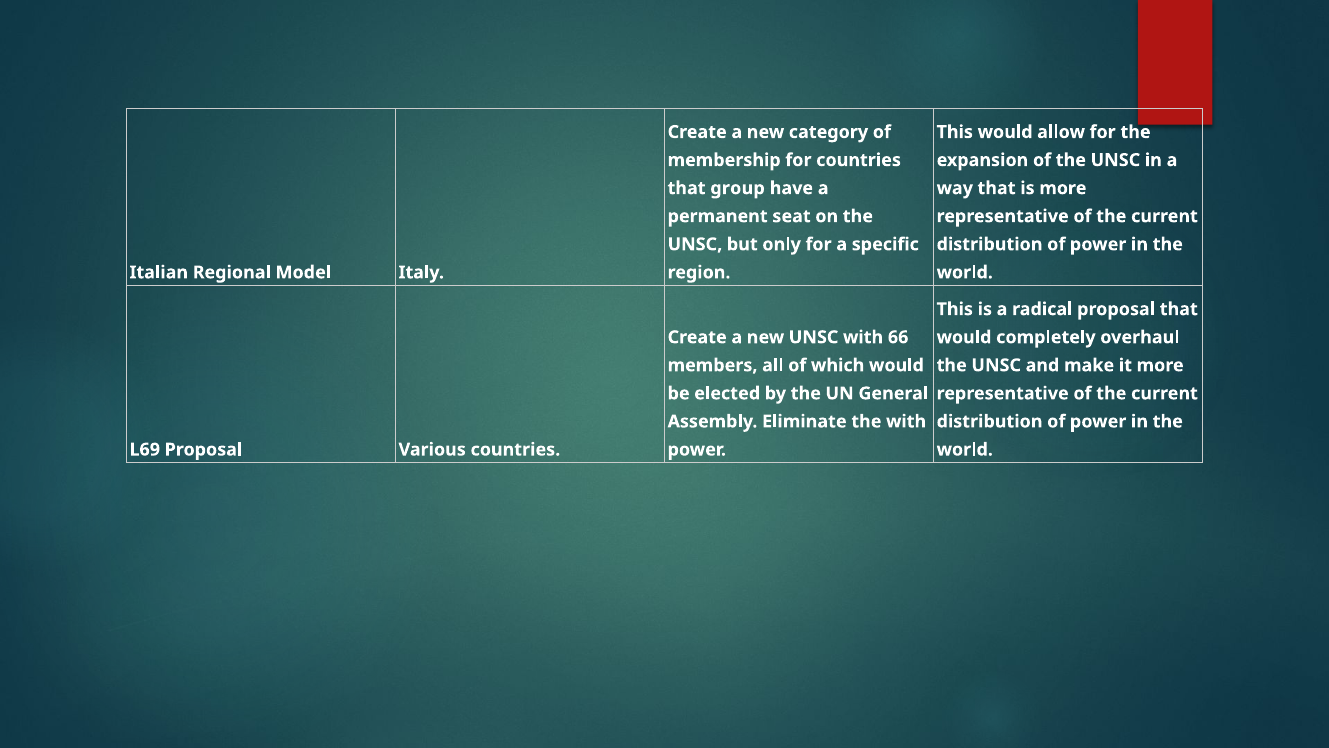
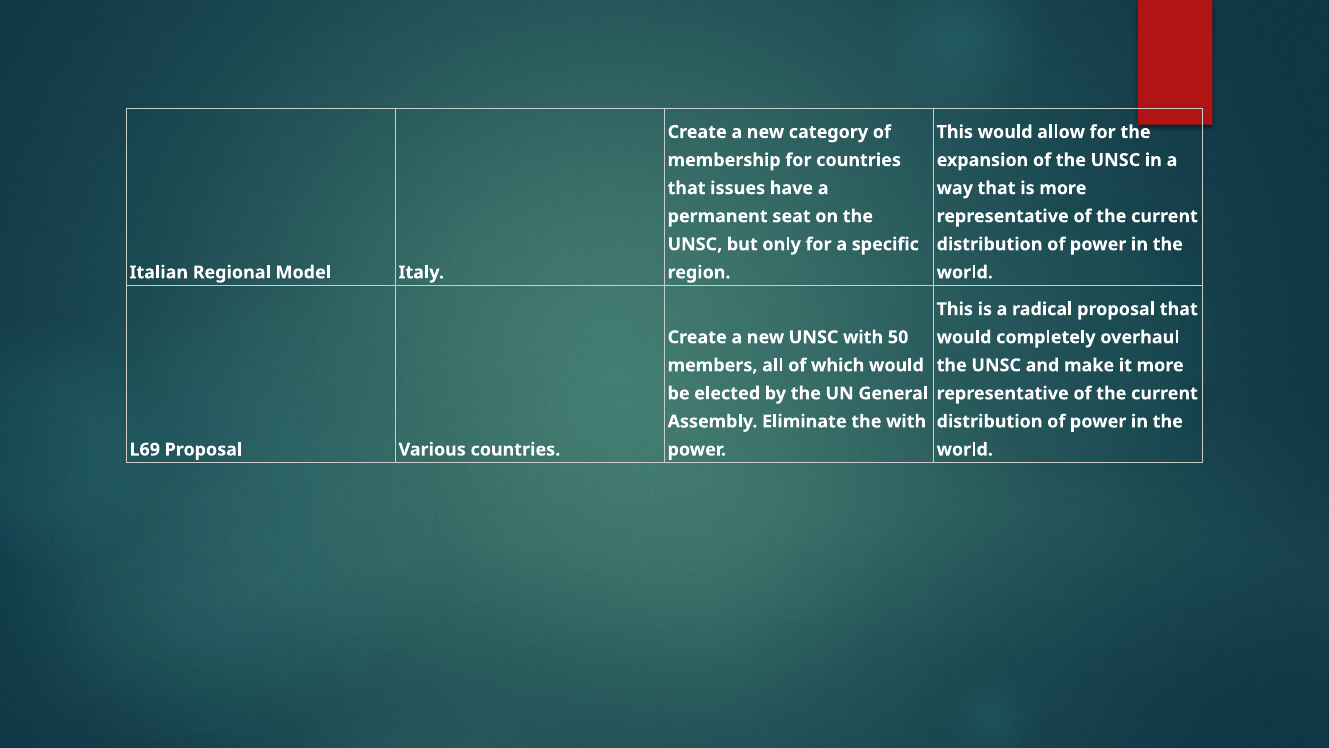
group: group -> issues
66: 66 -> 50
